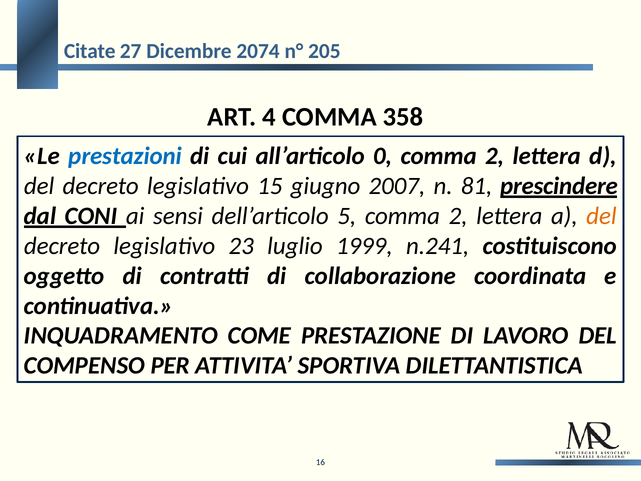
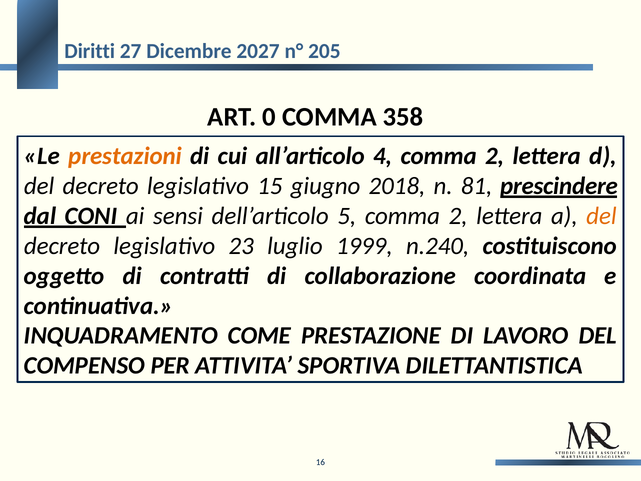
Citate: Citate -> Diritti
2074: 2074 -> 2027
4: 4 -> 0
prestazioni colour: blue -> orange
0: 0 -> 4
2007: 2007 -> 2018
n.241: n.241 -> n.240
